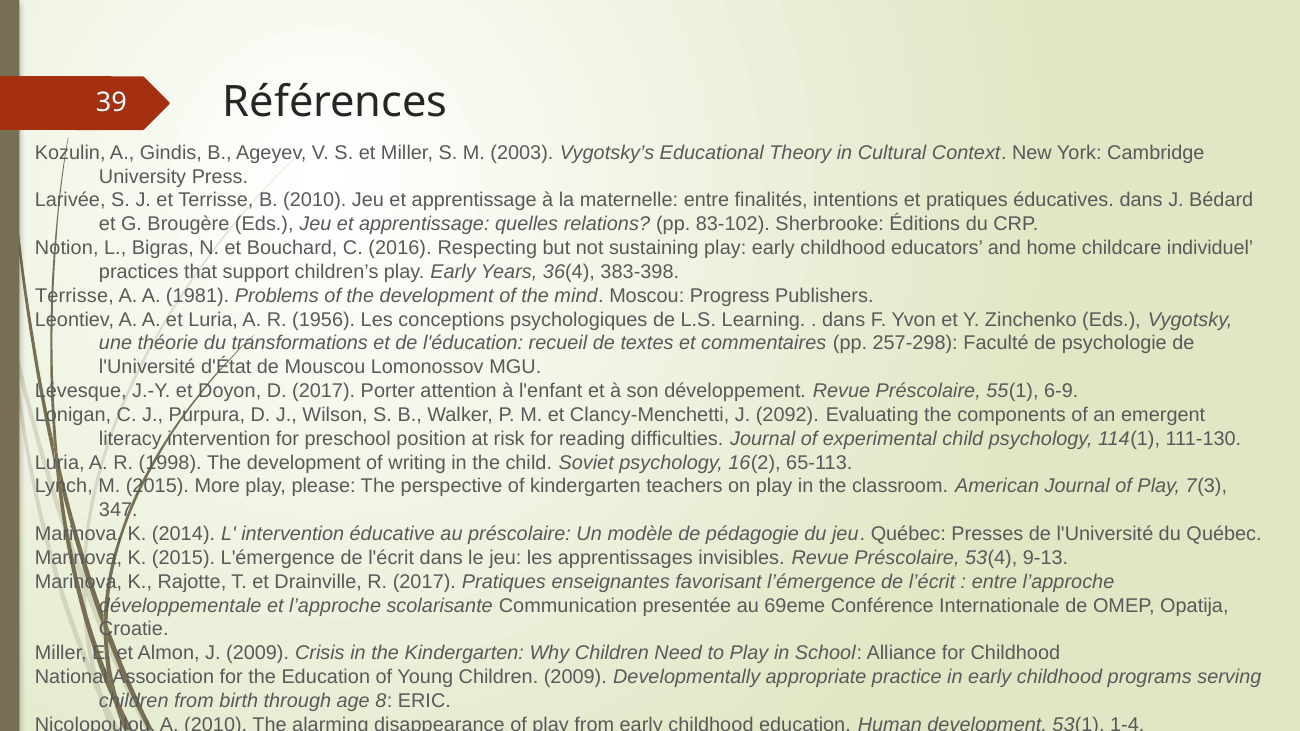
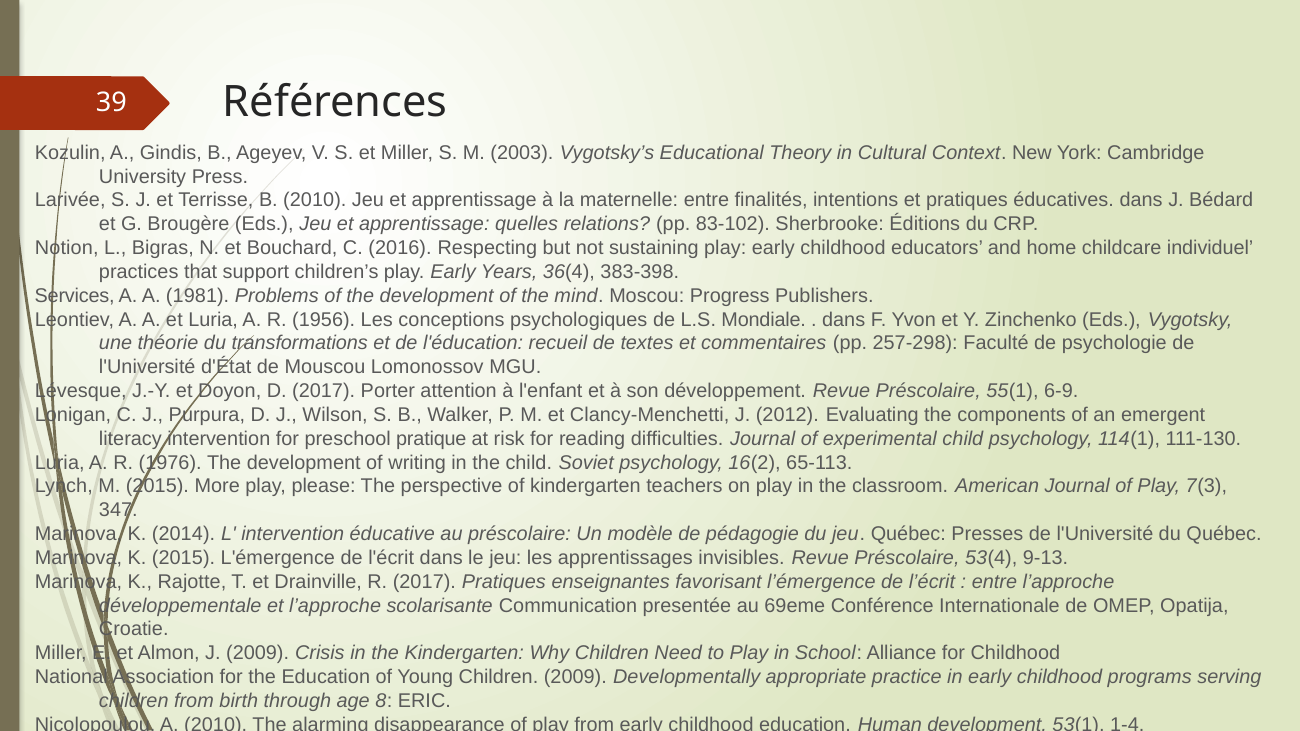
Terrisse at (74, 296): Terrisse -> Services
Learning: Learning -> Mondiale
2092: 2092 -> 2012
position: position -> pratique
1998: 1998 -> 1976
